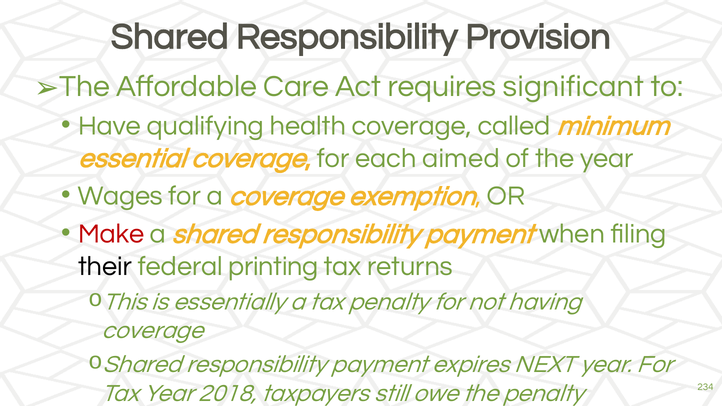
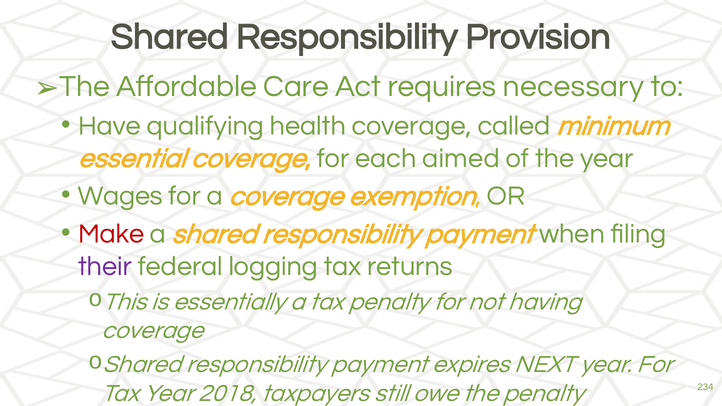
significant: significant -> necessary
their colour: black -> purple
printing: printing -> logging
